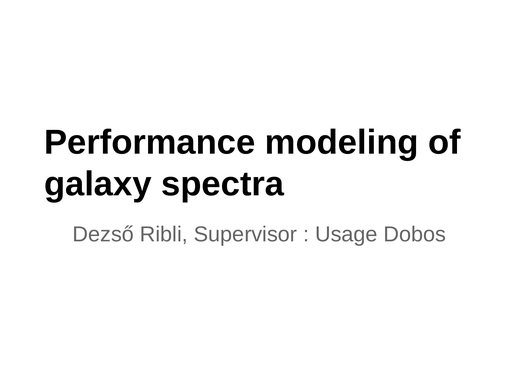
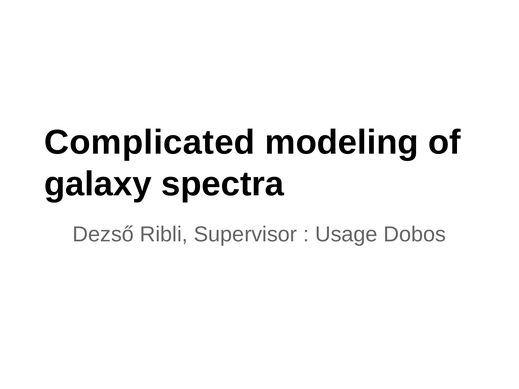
Performance: Performance -> Complicated
